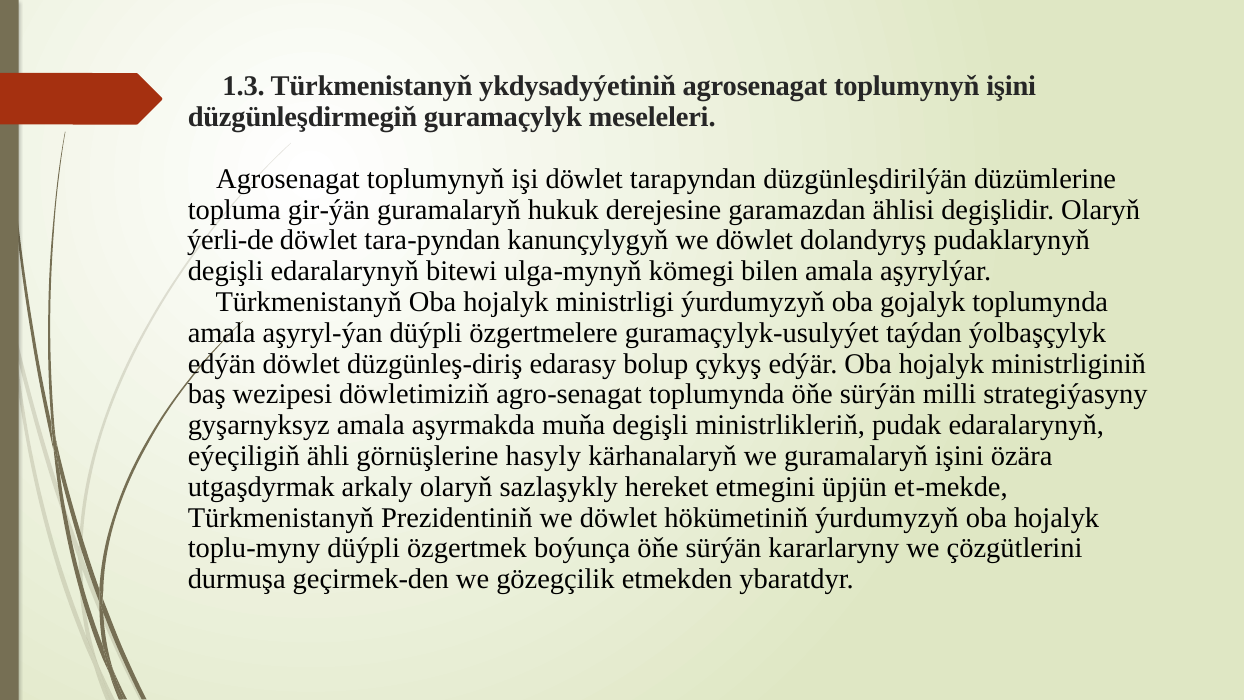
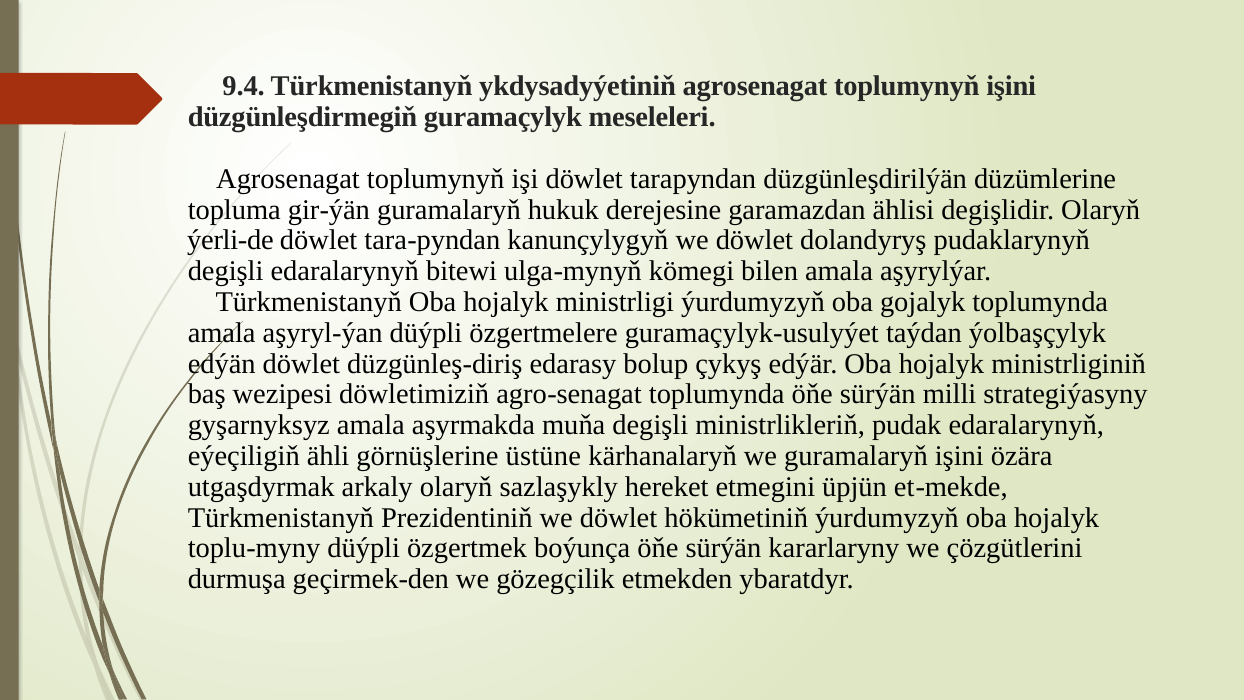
1.3: 1.3 -> 9.4
hasyly: hasyly -> üstüne
